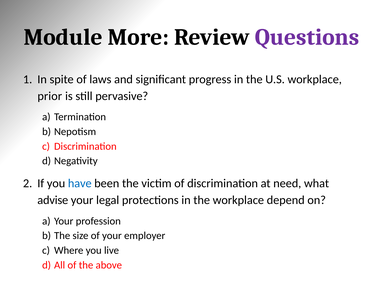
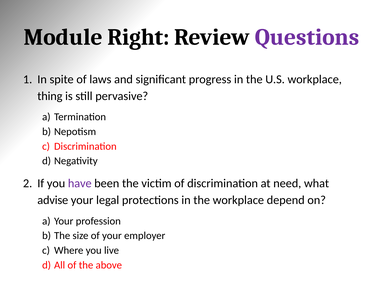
More: More -> Right
prior: prior -> thing
have colour: blue -> purple
